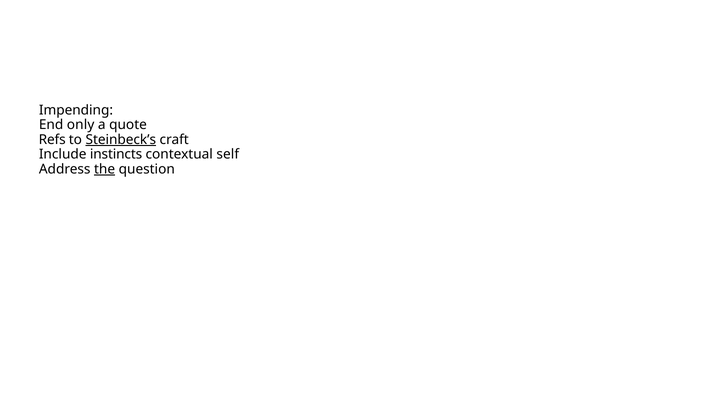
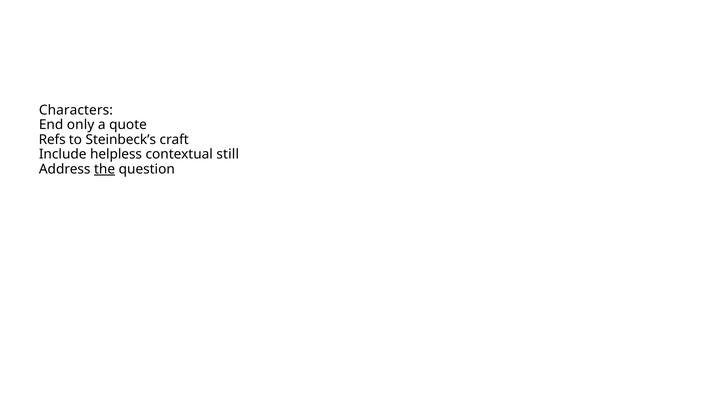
Impending: Impending -> Characters
Steinbeck’s underline: present -> none
instincts: instincts -> helpless
self: self -> still
